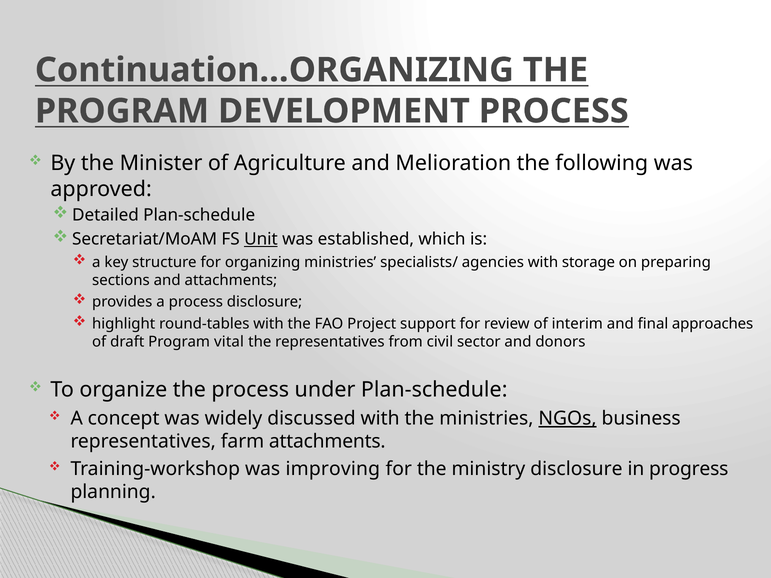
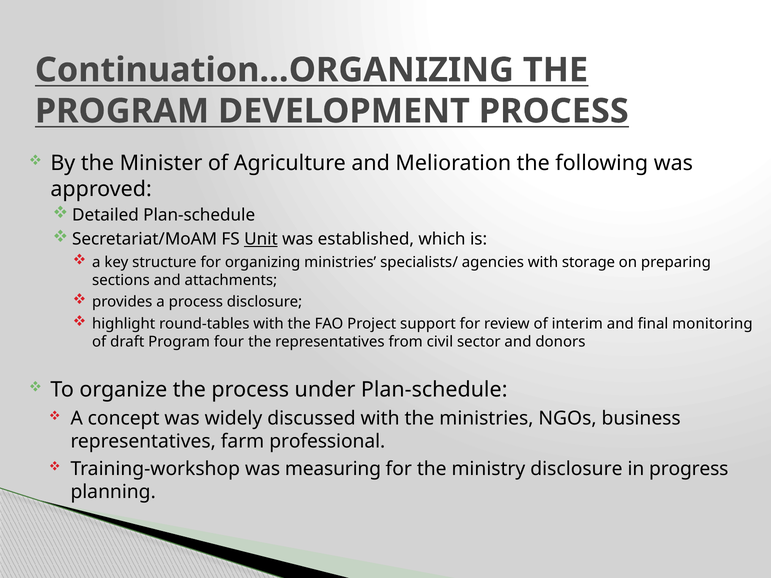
approaches: approaches -> monitoring
vital: vital -> four
NGOs underline: present -> none
farm attachments: attachments -> professional
improving: improving -> measuring
